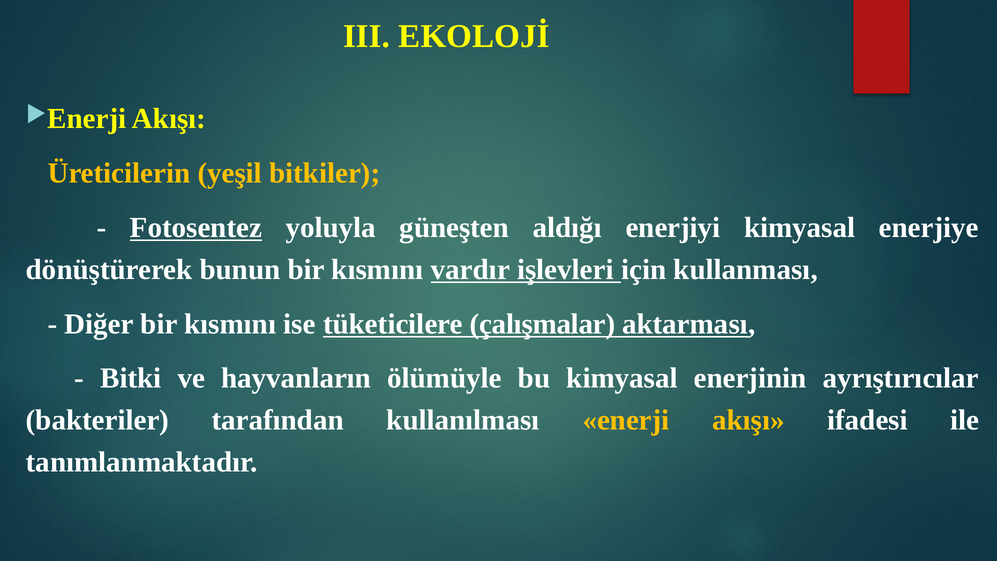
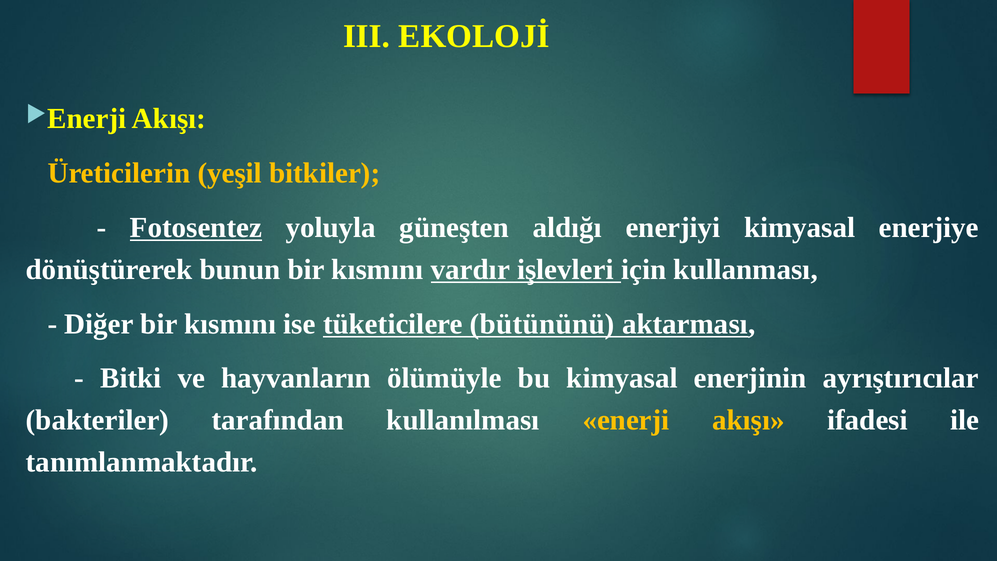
çalışmalar: çalışmalar -> bütününü
